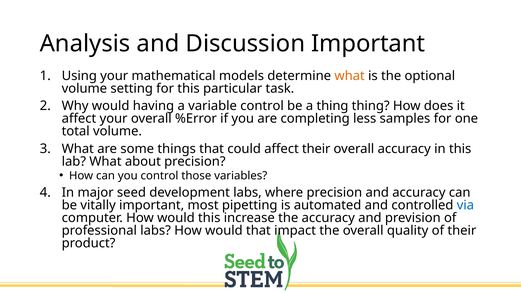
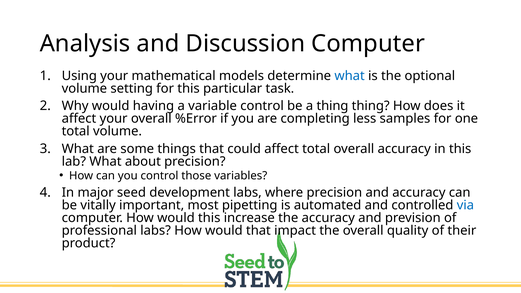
Discussion Important: Important -> Computer
what at (350, 76) colour: orange -> blue
affect their: their -> total
